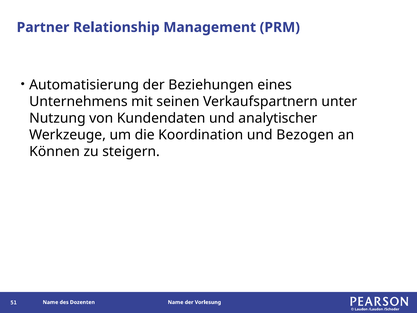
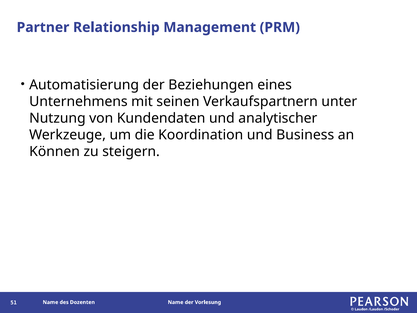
Bezogen: Bezogen -> Business
